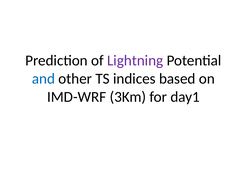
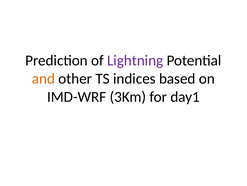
and colour: blue -> orange
